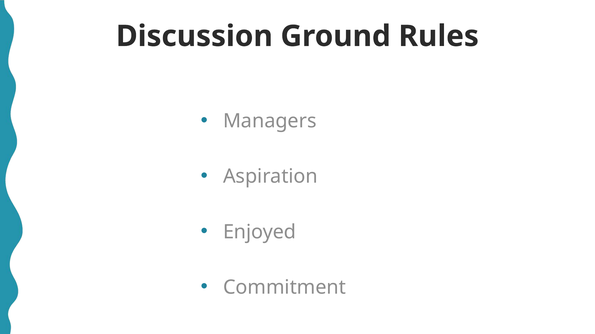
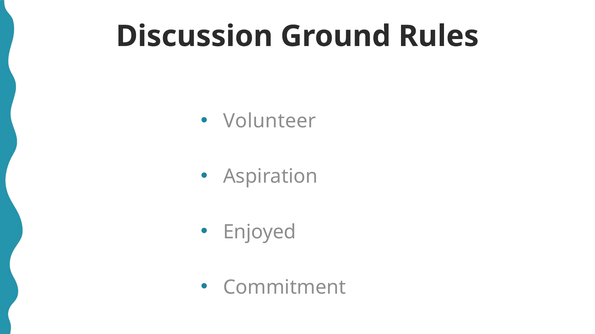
Managers: Managers -> Volunteer
